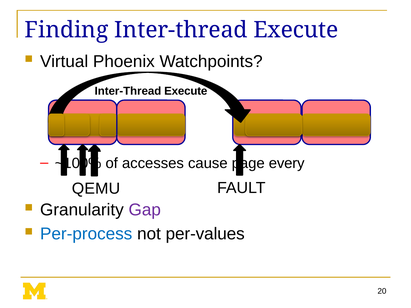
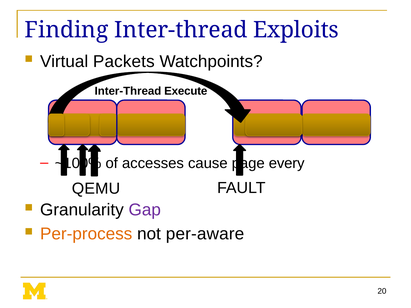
Finding Inter-thread Execute: Execute -> Exploits
Phoenix: Phoenix -> Packets
Per-process colour: blue -> orange
per-values: per-values -> per-aware
